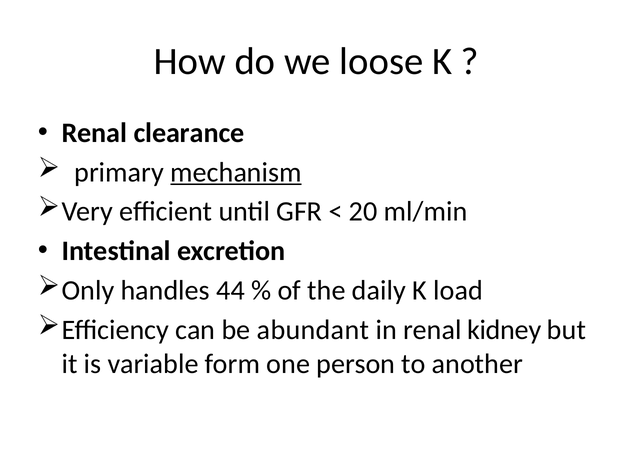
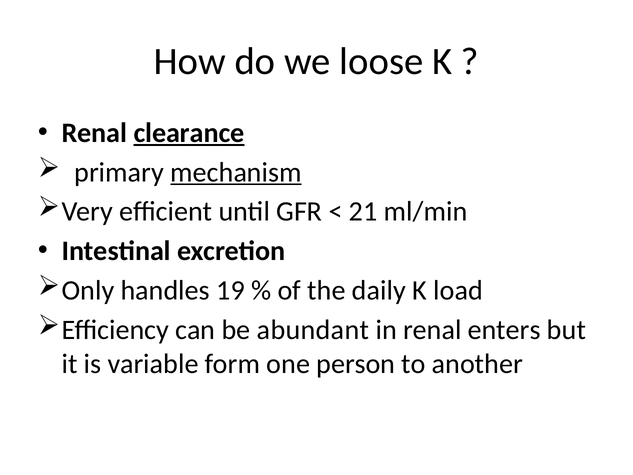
clearance underline: none -> present
20: 20 -> 21
44: 44 -> 19
kidney: kidney -> enters
